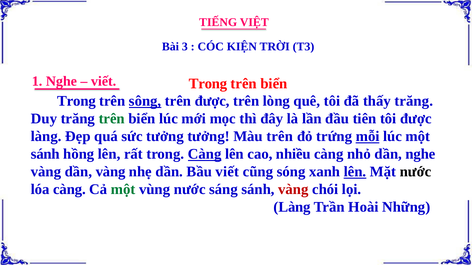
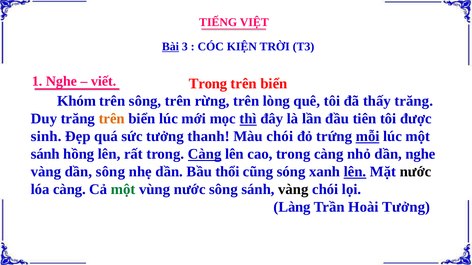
Bài underline: none -> present
Trong at (77, 101): Trong -> Khóm
sông at (145, 101) underline: present -> none
trên được: được -> rừng
trên at (112, 119) colour: green -> orange
thì underline: none -> present
làng at (46, 137): làng -> sinh
tưởng tưởng: tưởng -> thanh
Màu trên: trên -> chói
cao nhiều: nhiều -> trong
dần vàng: vàng -> sông
Bầu viết: viết -> thổi
nước sáng: sáng -> sông
vàng at (293, 190) colour: red -> black
Hoài Những: Những -> Tưởng
